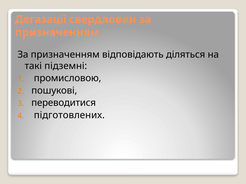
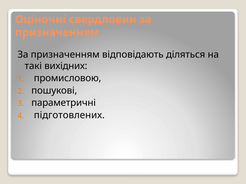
Дегазації: Дегазації -> Оціночні
підземні: підземні -> вихідних
переводитися: переводитися -> параметричні
